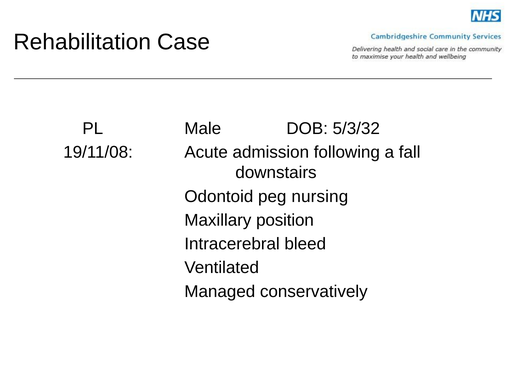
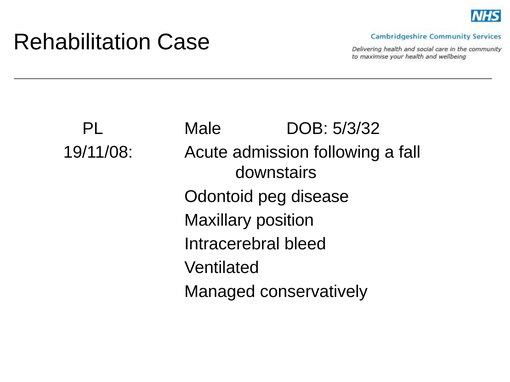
nursing: nursing -> disease
